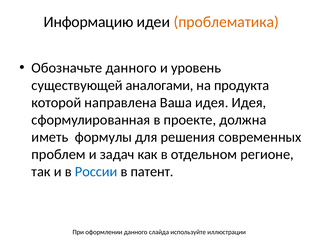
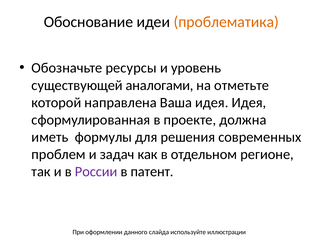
Информацию: Информацию -> Обоснование
Обозначьте данного: данного -> ресурсы
продукта: продукта -> отметьте
России colour: blue -> purple
